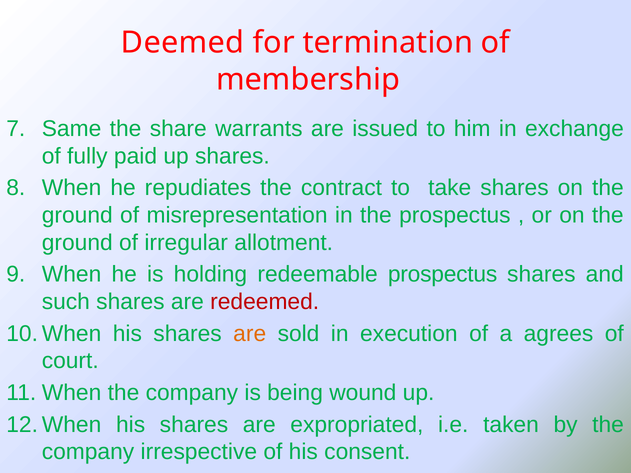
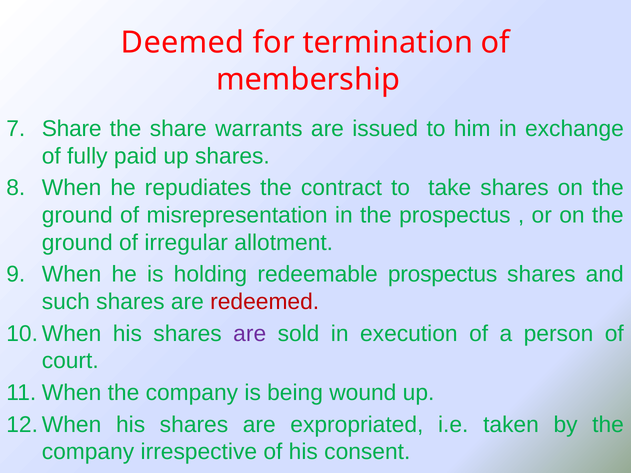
Same at (72, 129): Same -> Share
are at (250, 334) colour: orange -> purple
agrees: agrees -> person
